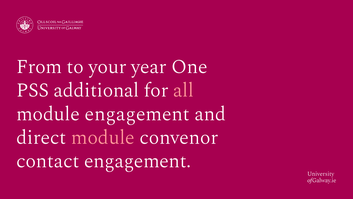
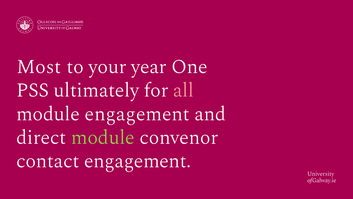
From: From -> Most
additional: additional -> ultimately
module at (103, 137) colour: pink -> light green
